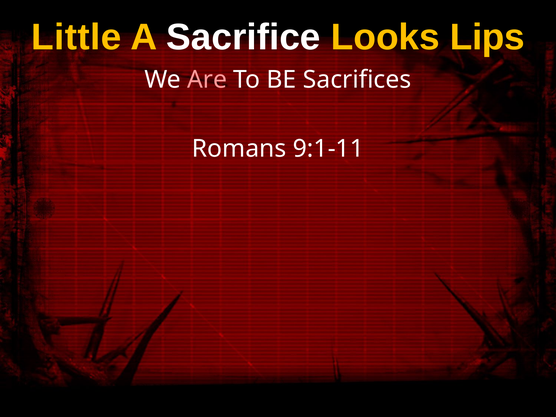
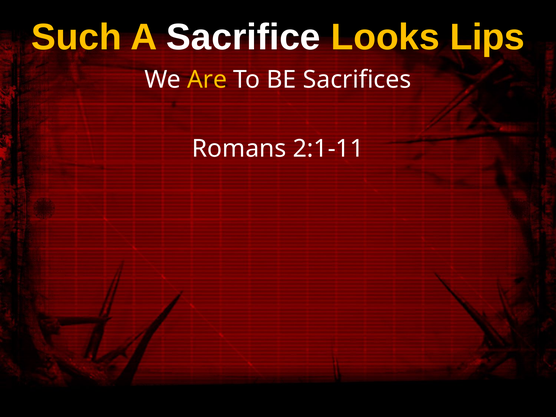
Little: Little -> Such
Are colour: pink -> yellow
9:1-11: 9:1-11 -> 2:1-11
